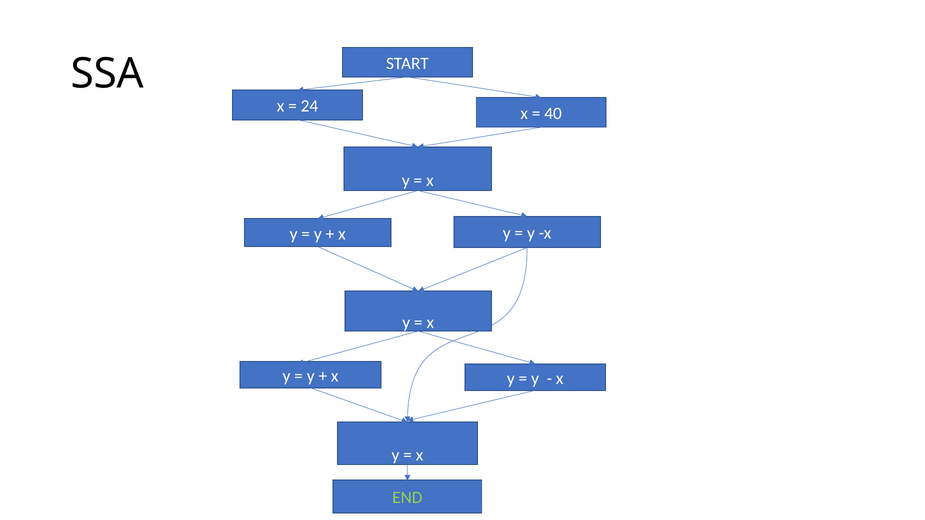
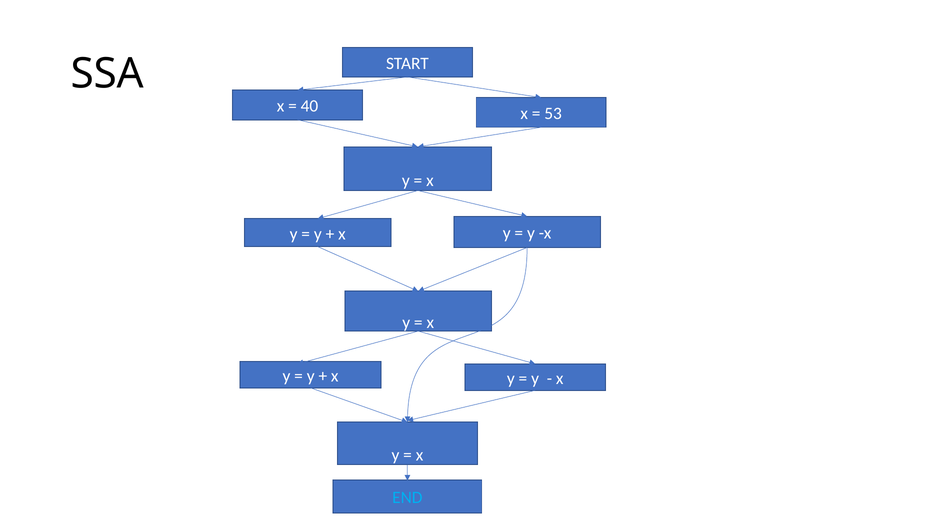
24: 24 -> 40
40: 40 -> 53
END colour: light green -> light blue
